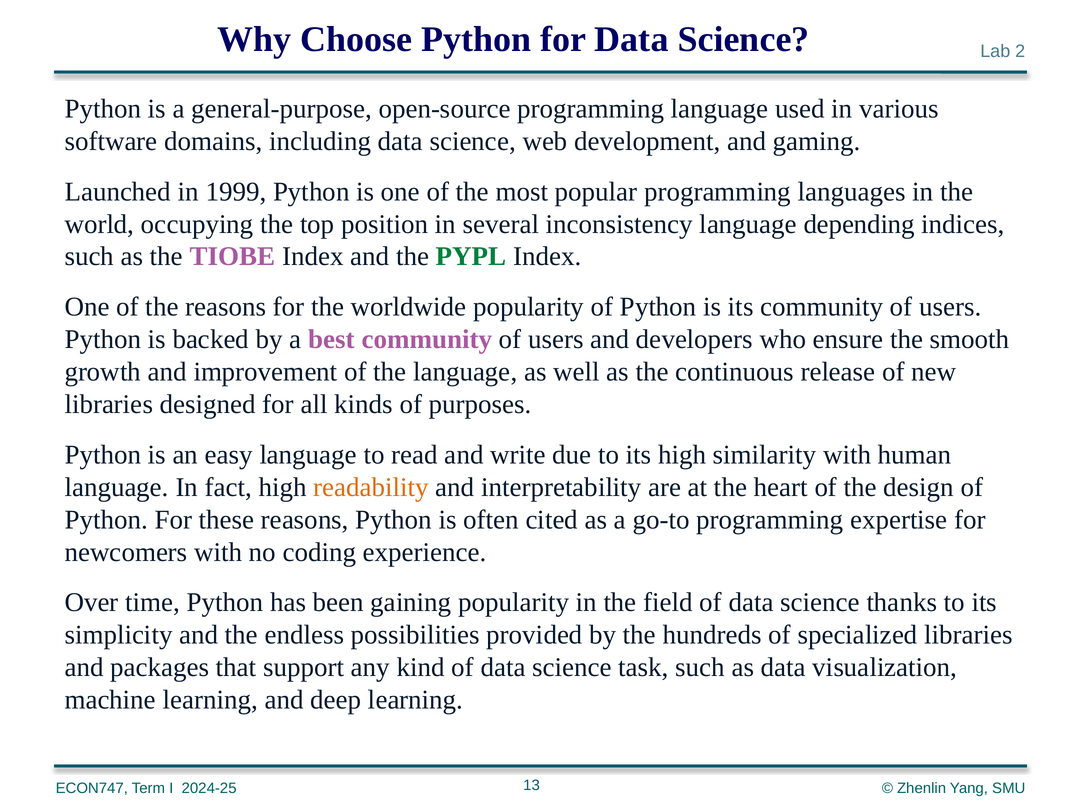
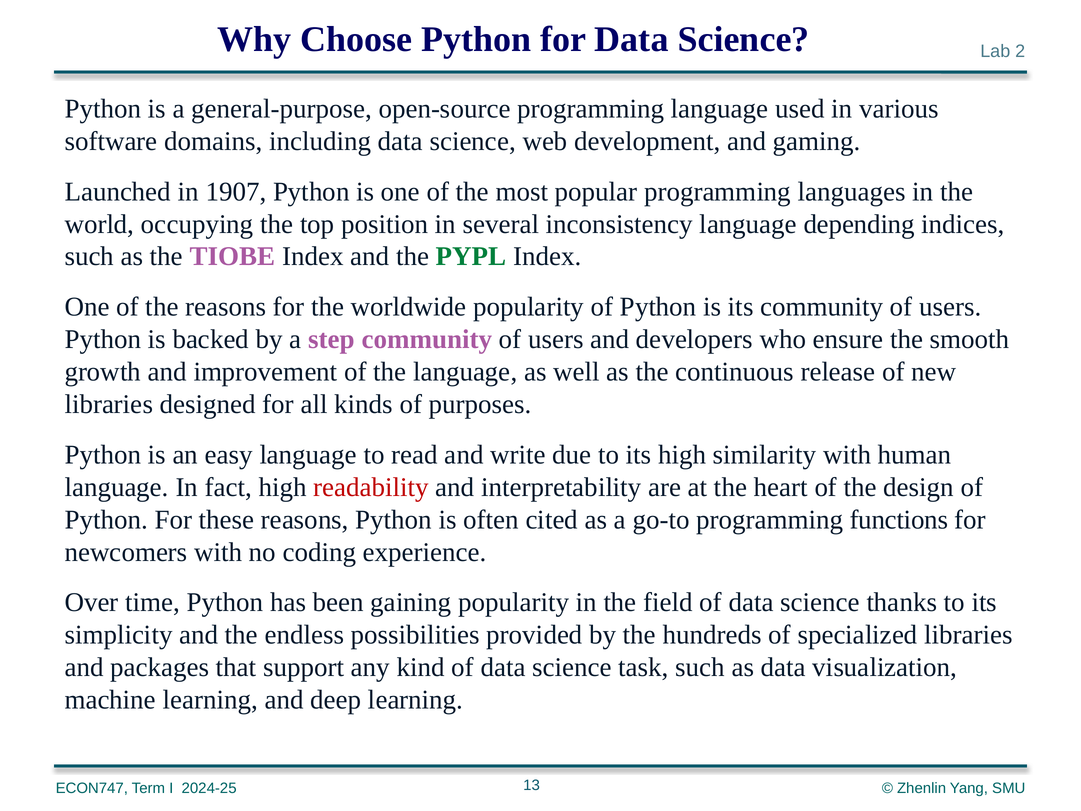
1999: 1999 -> 1907
best: best -> step
readability colour: orange -> red
expertise: expertise -> functions
